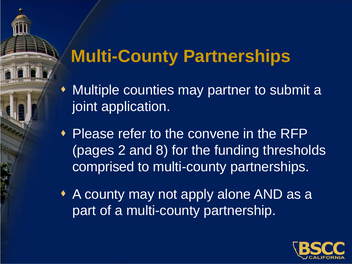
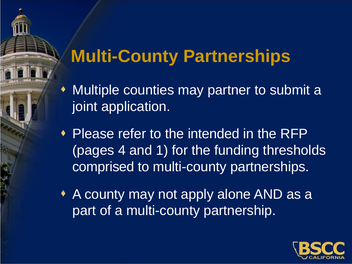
convene: convene -> intended
2: 2 -> 4
8: 8 -> 1
